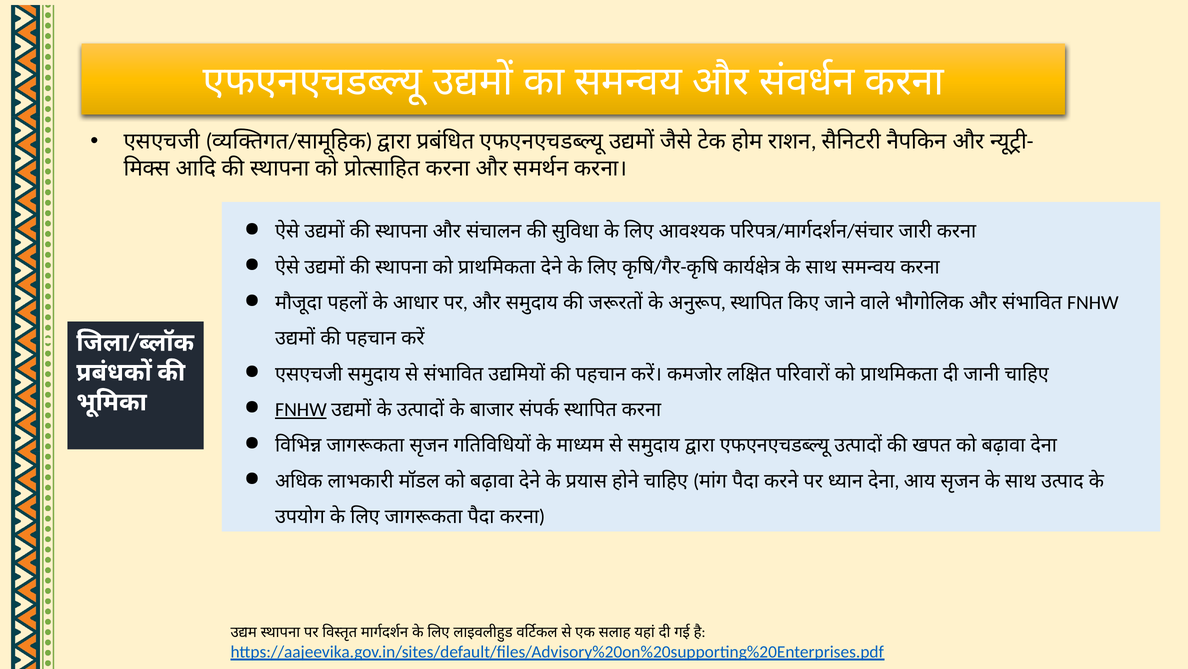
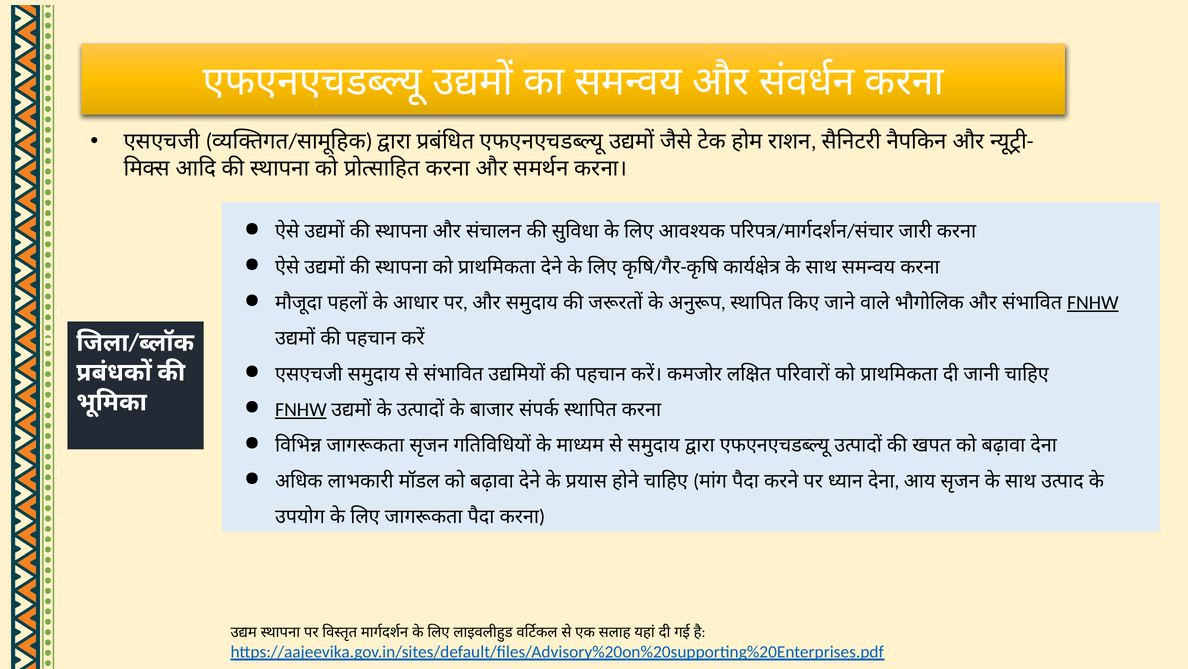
FNHW at (1093, 302) underline: none -> present
